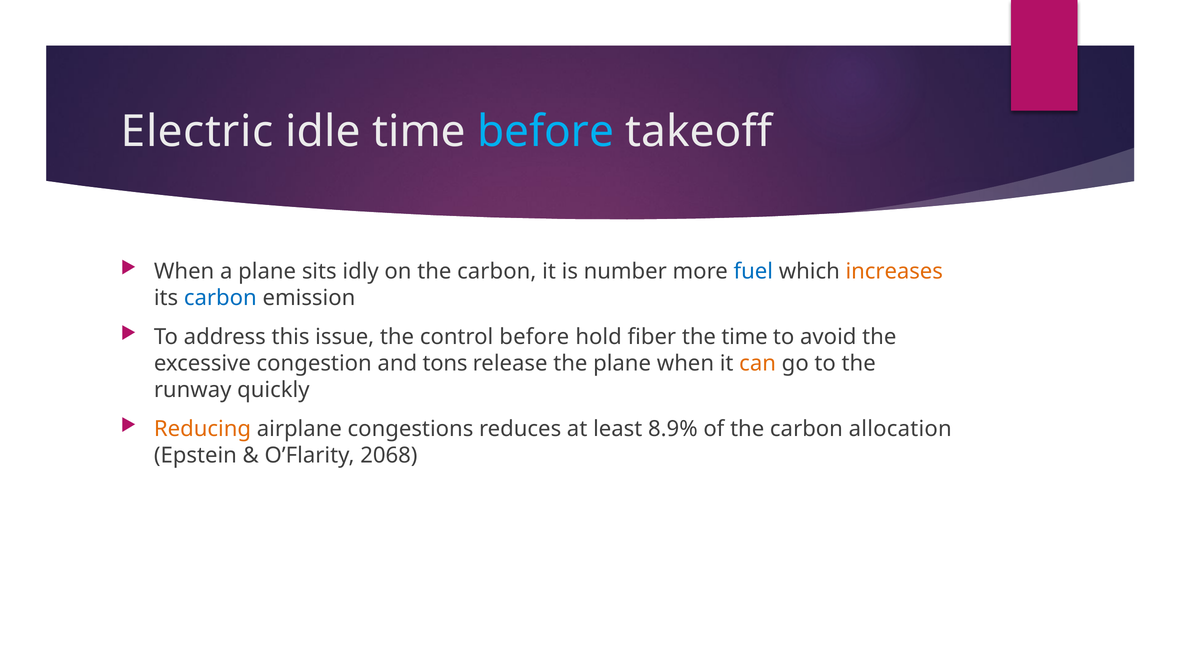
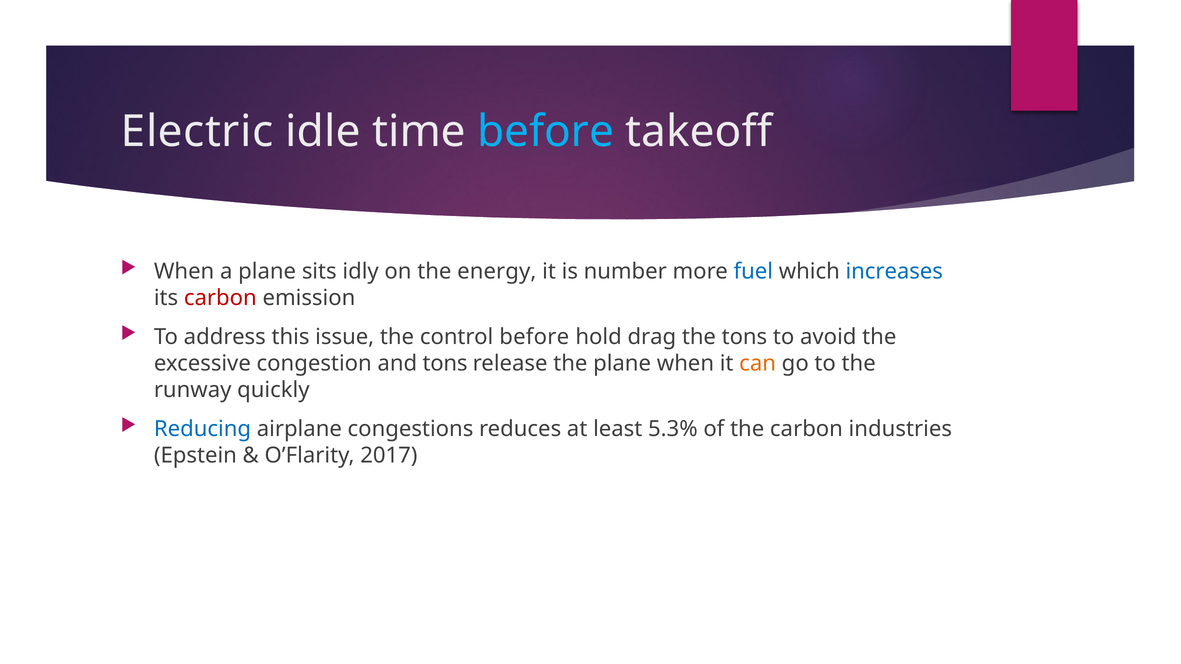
on the carbon: carbon -> energy
increases colour: orange -> blue
carbon at (220, 298) colour: blue -> red
fiber: fiber -> drag
the time: time -> tons
Reducing colour: orange -> blue
8.9%: 8.9% -> 5.3%
allocation: allocation -> industries
2068: 2068 -> 2017
